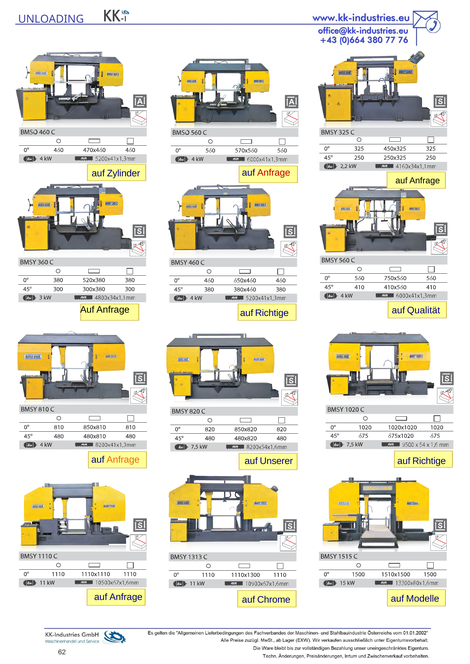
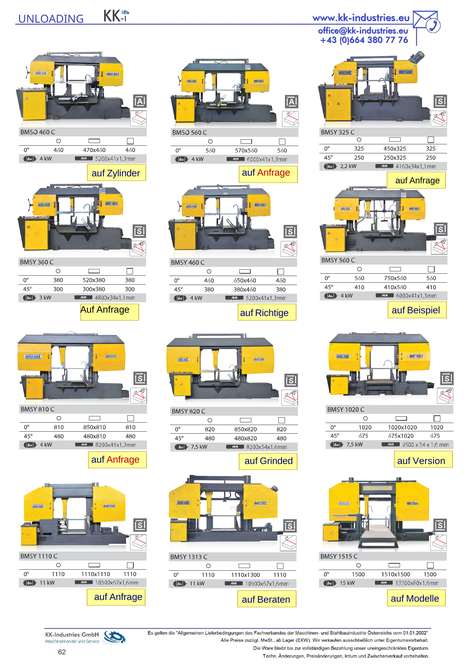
Qualität: Qualität -> Beispiel
Anfrage at (123, 460) colour: orange -> red
Unserer: Unserer -> Grinded
Richtige at (429, 462): Richtige -> Version
Chrome: Chrome -> Beraten
